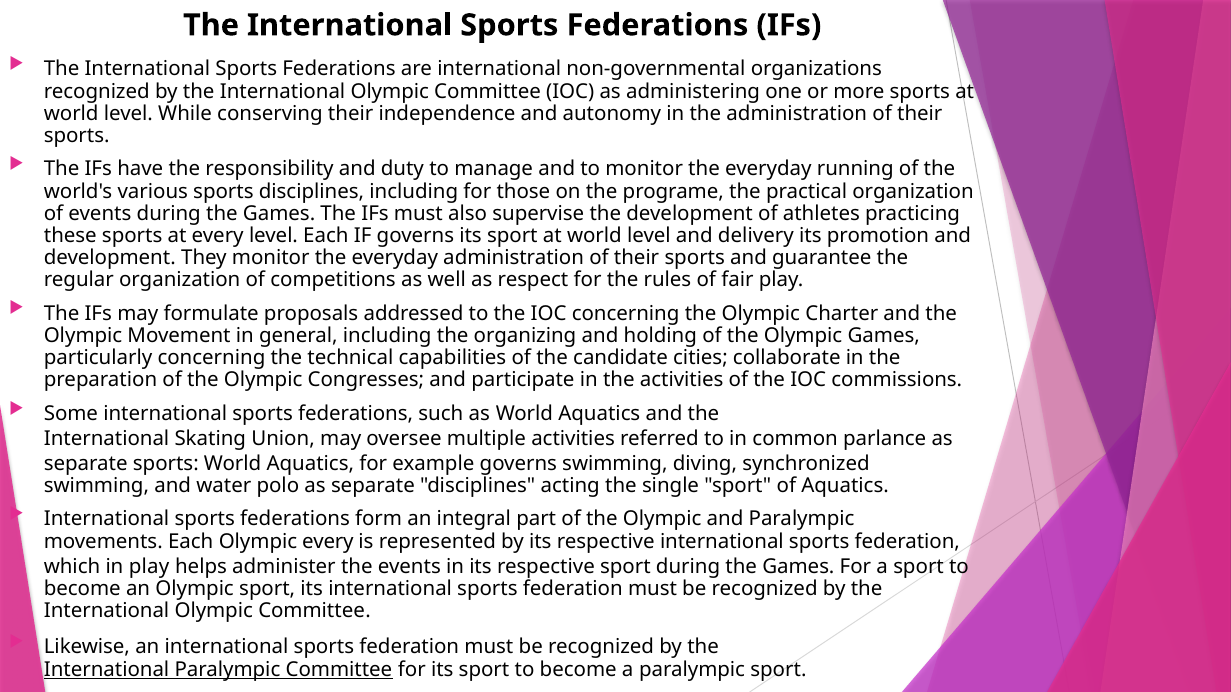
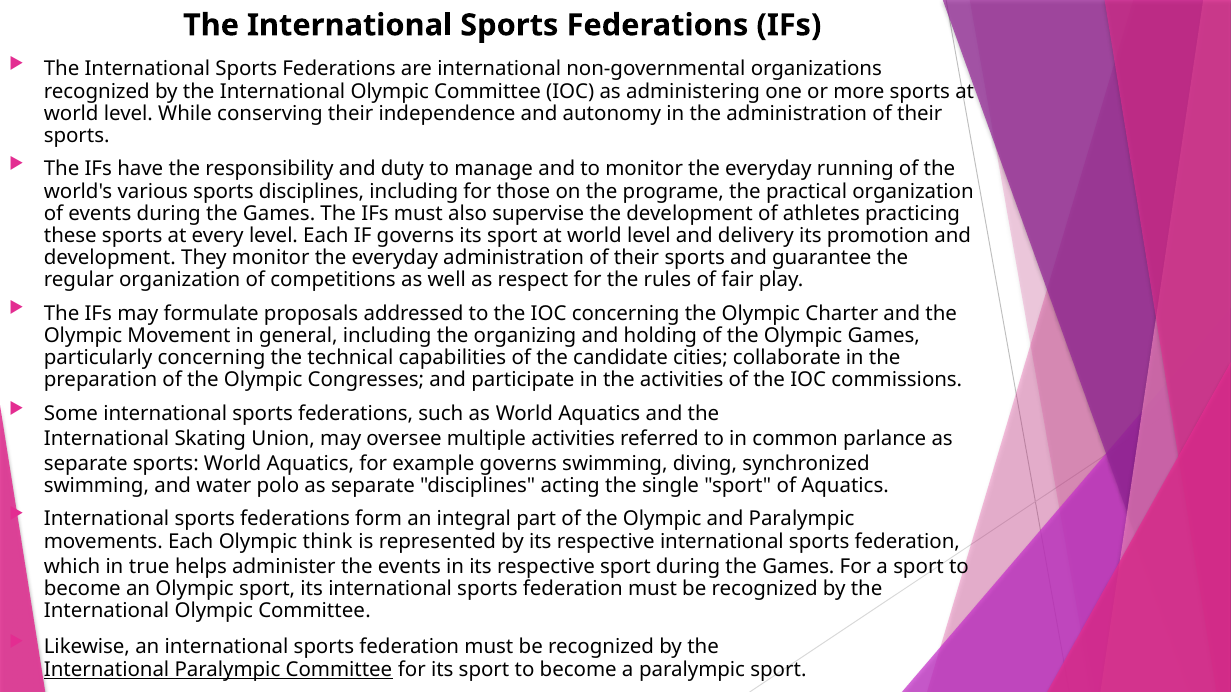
Olympic every: every -> think
in play: play -> true
